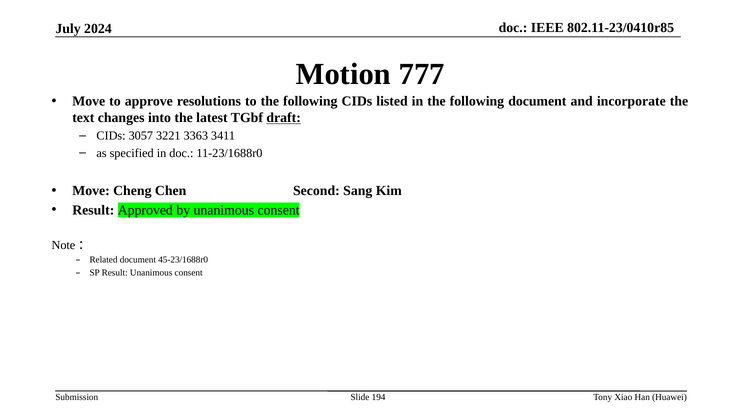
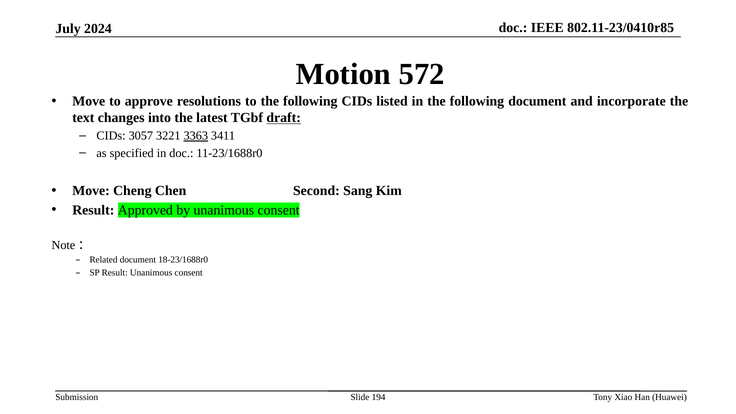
777: 777 -> 572
3363 underline: none -> present
45-23/1688r0: 45-23/1688r0 -> 18-23/1688r0
